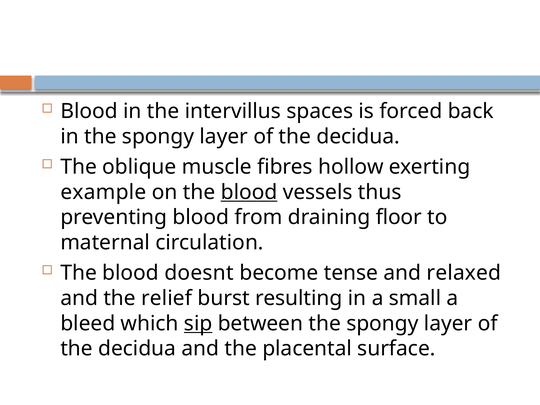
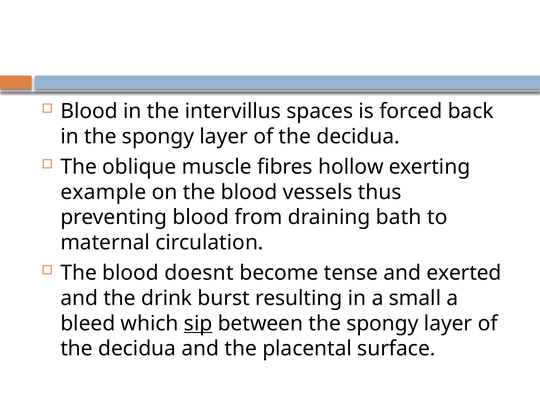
blood at (249, 192) underline: present -> none
floor: floor -> bath
relaxed: relaxed -> exerted
relief: relief -> drink
